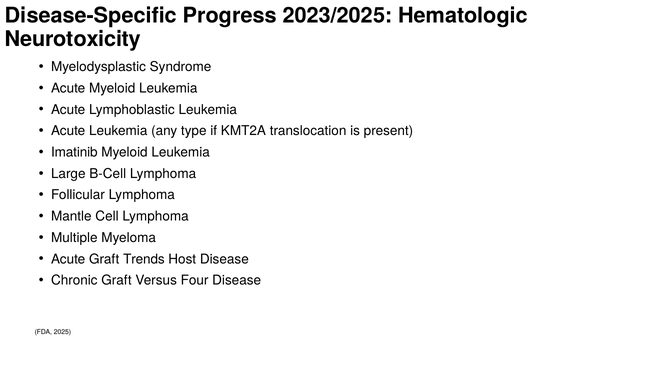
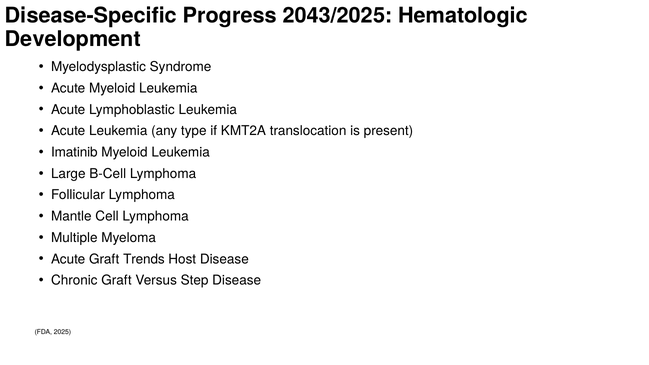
2023/2025: 2023/2025 -> 2043/2025
Neurotoxicity: Neurotoxicity -> Development
Four: Four -> Step
